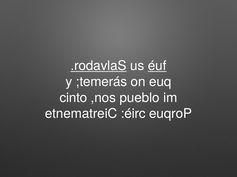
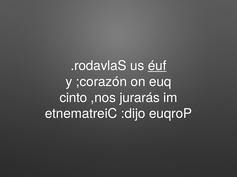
.rodavlaS underline: present -> none
;temerás: ;temerás -> ;corazón
pueblo: pueblo -> jurarás
:éirc: :éirc -> :dijo
